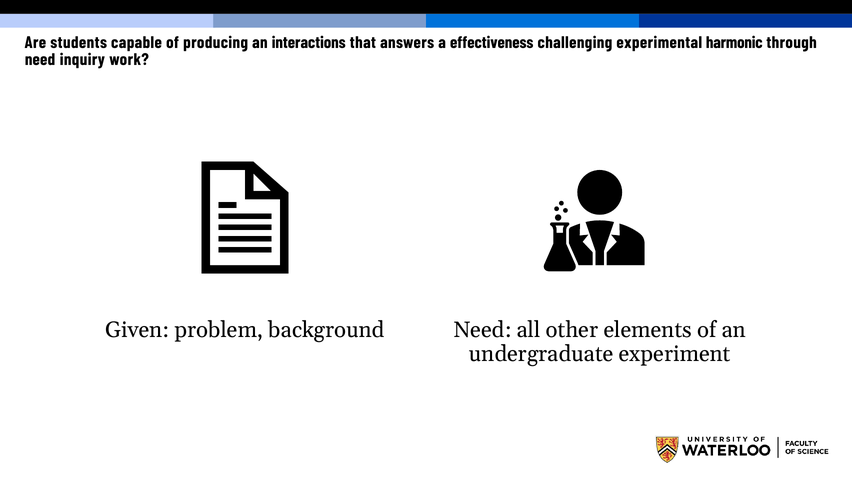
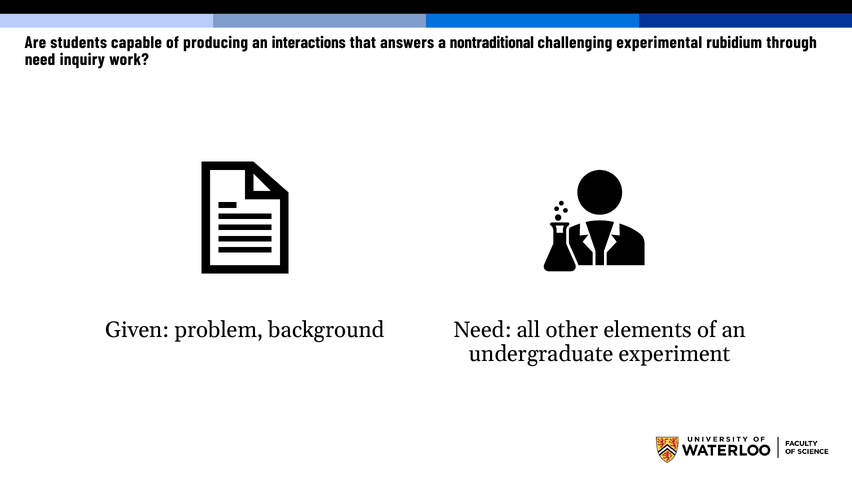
effectiveness: effectiveness -> nontraditional
harmonic: harmonic -> rubidium
